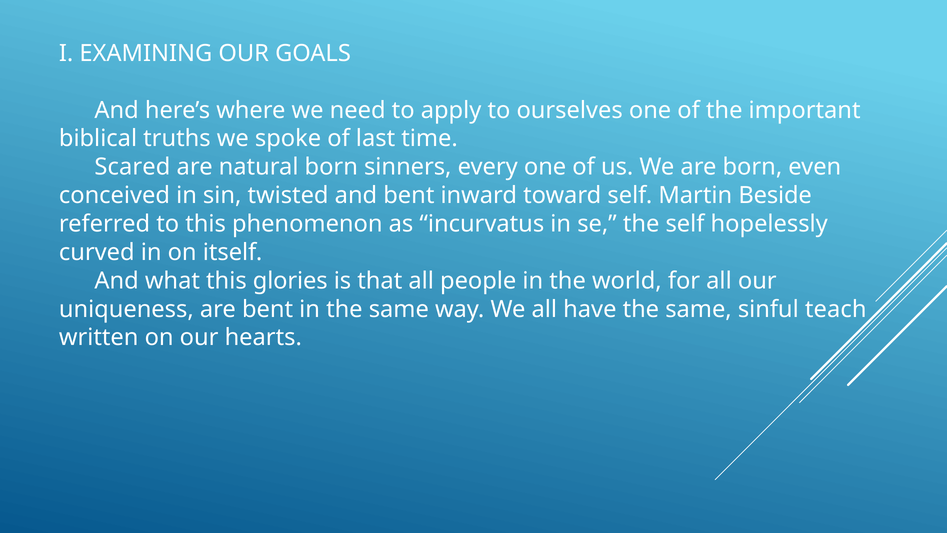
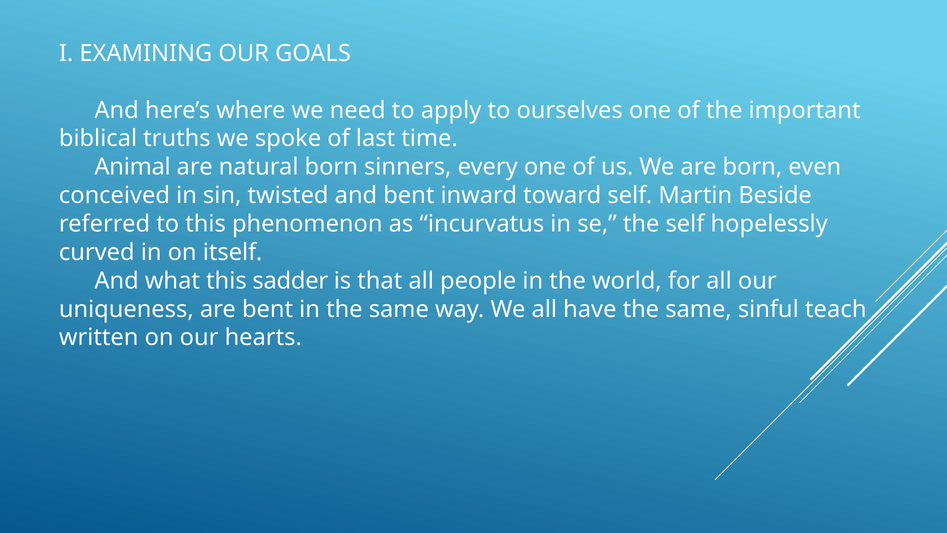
Scared: Scared -> Animal
glories: glories -> sadder
